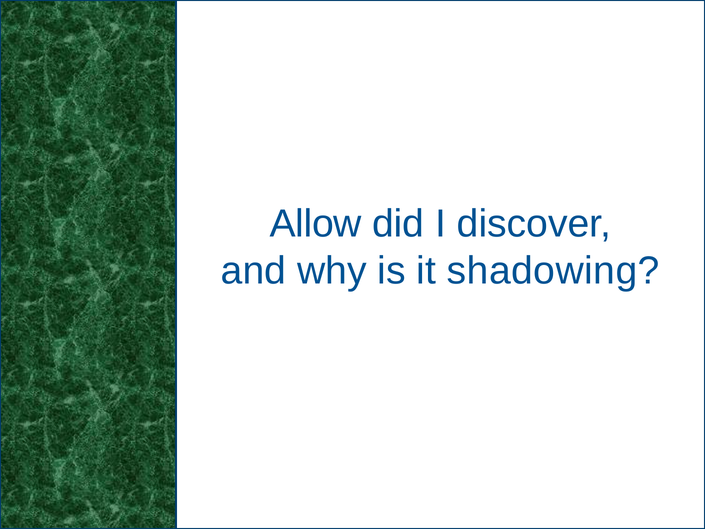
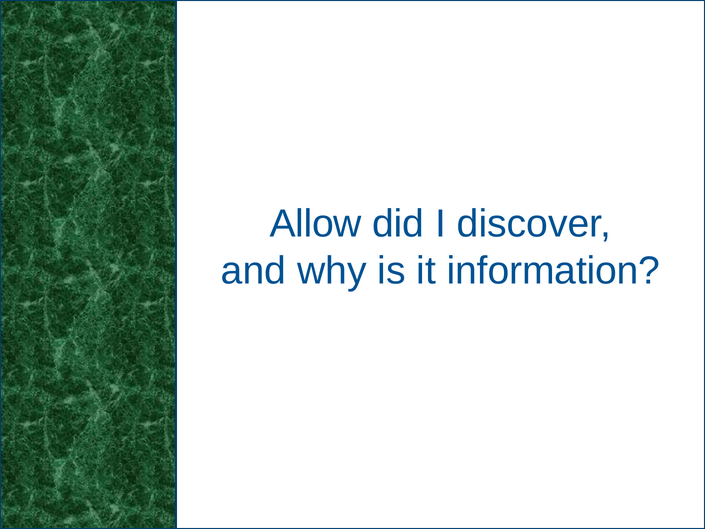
shadowing: shadowing -> information
